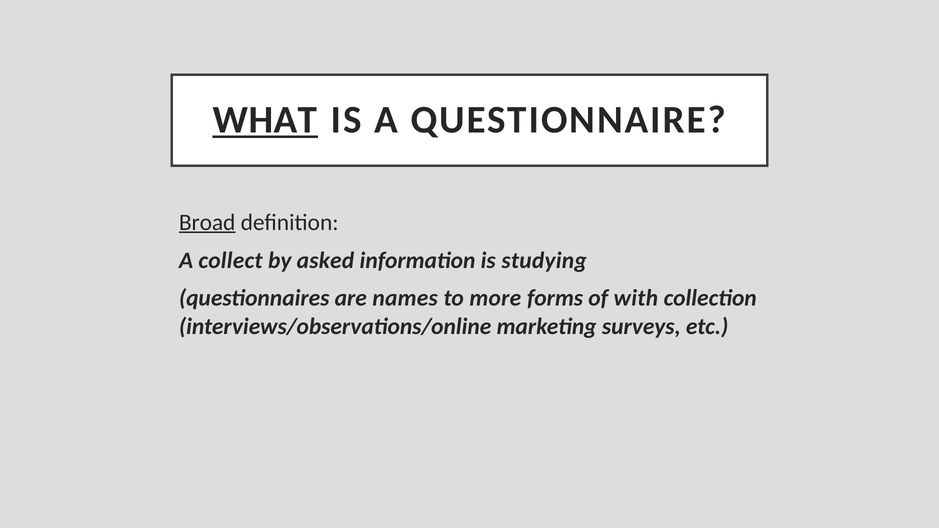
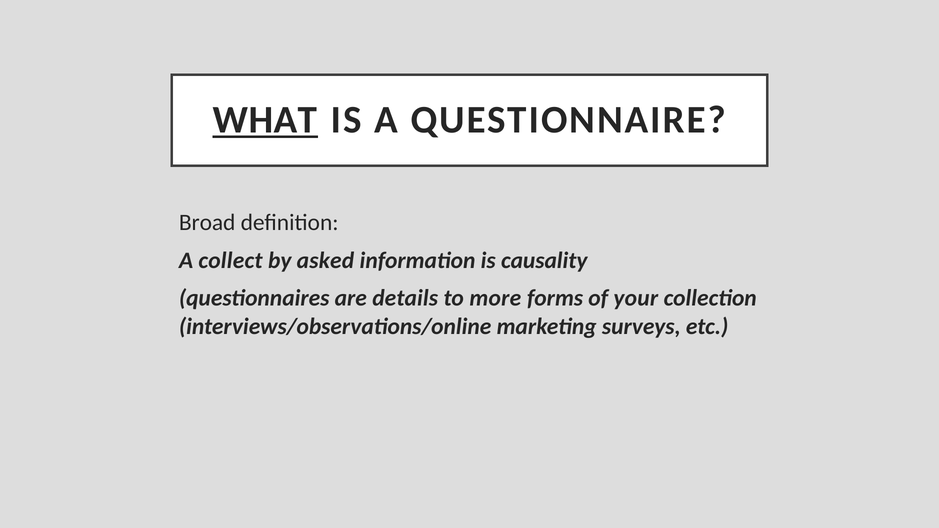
Broad underline: present -> none
studying: studying -> causality
names: names -> details
with: with -> your
